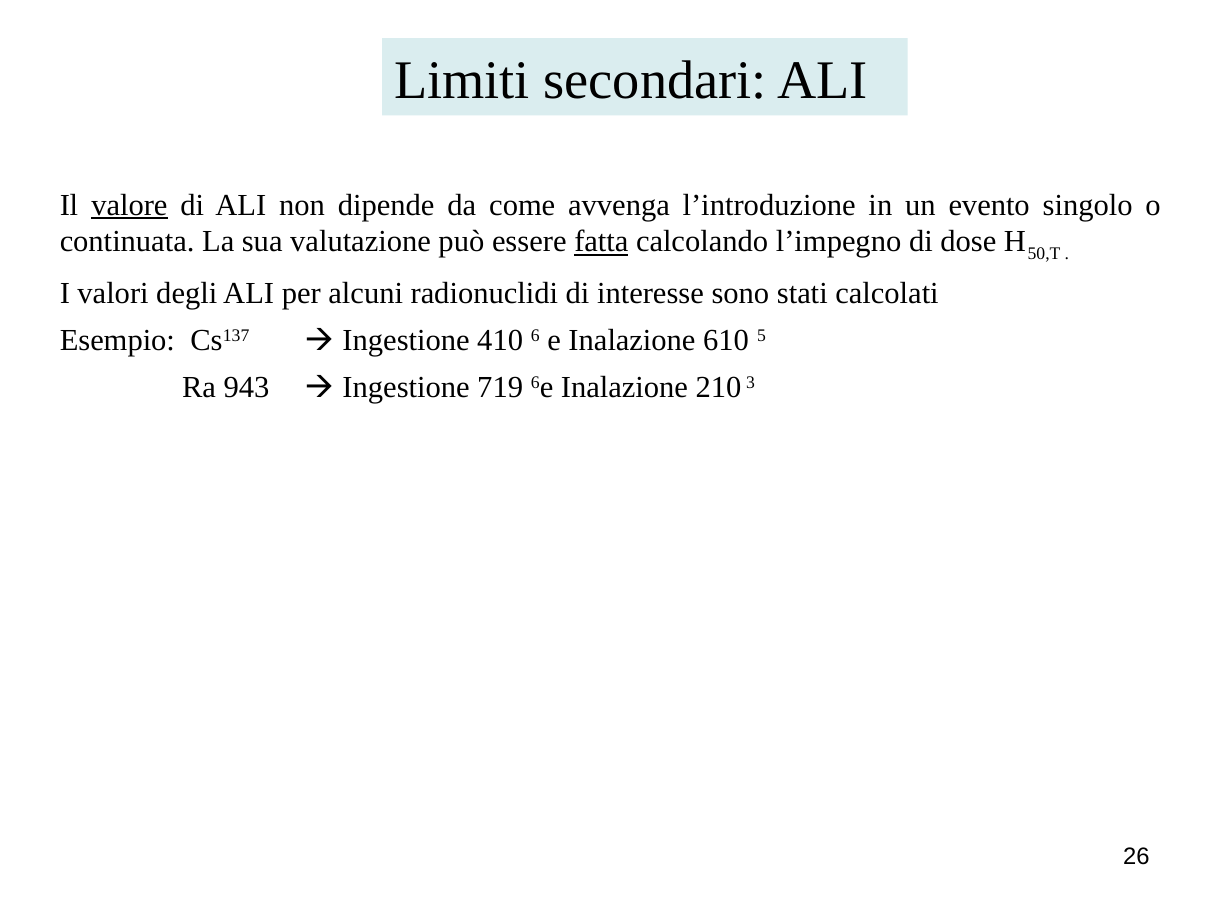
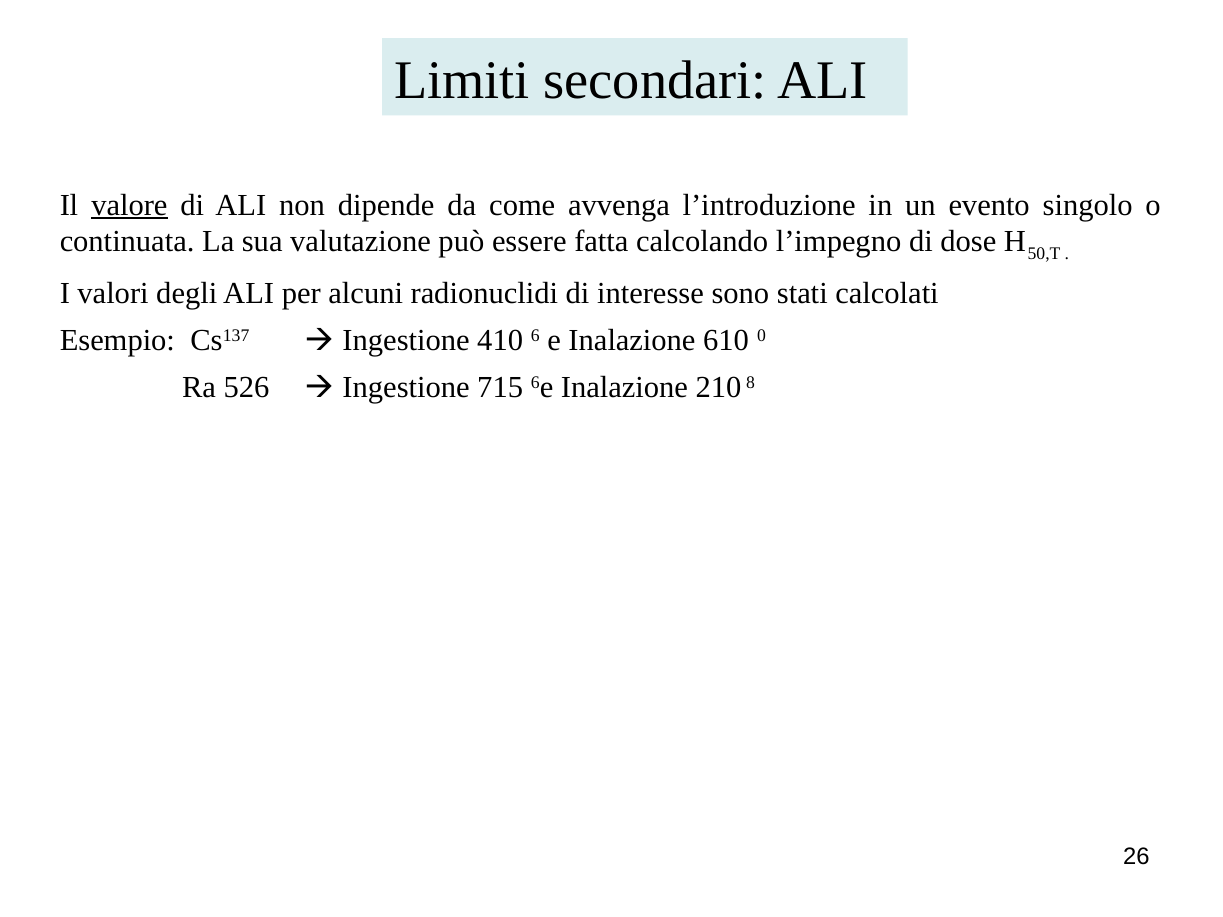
fatta underline: present -> none
5: 5 -> 0
943: 943 -> 526
719: 719 -> 715
3: 3 -> 8
